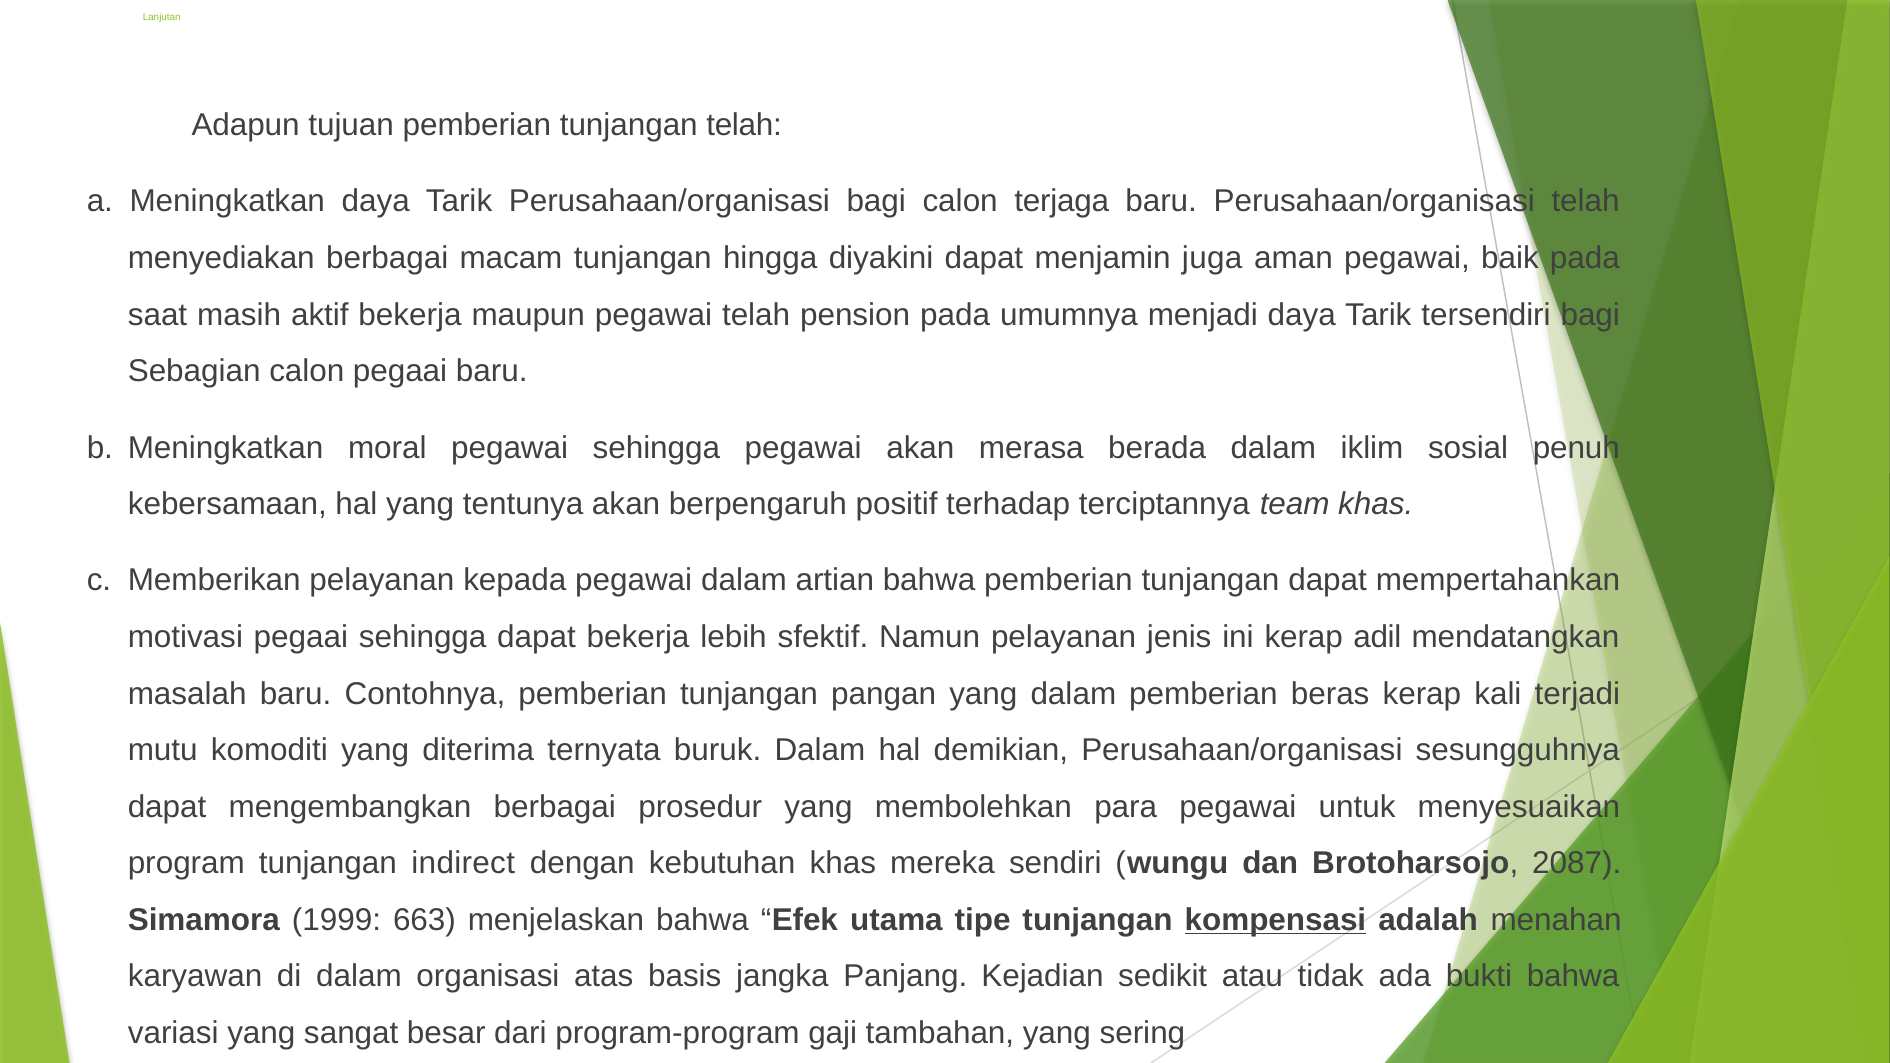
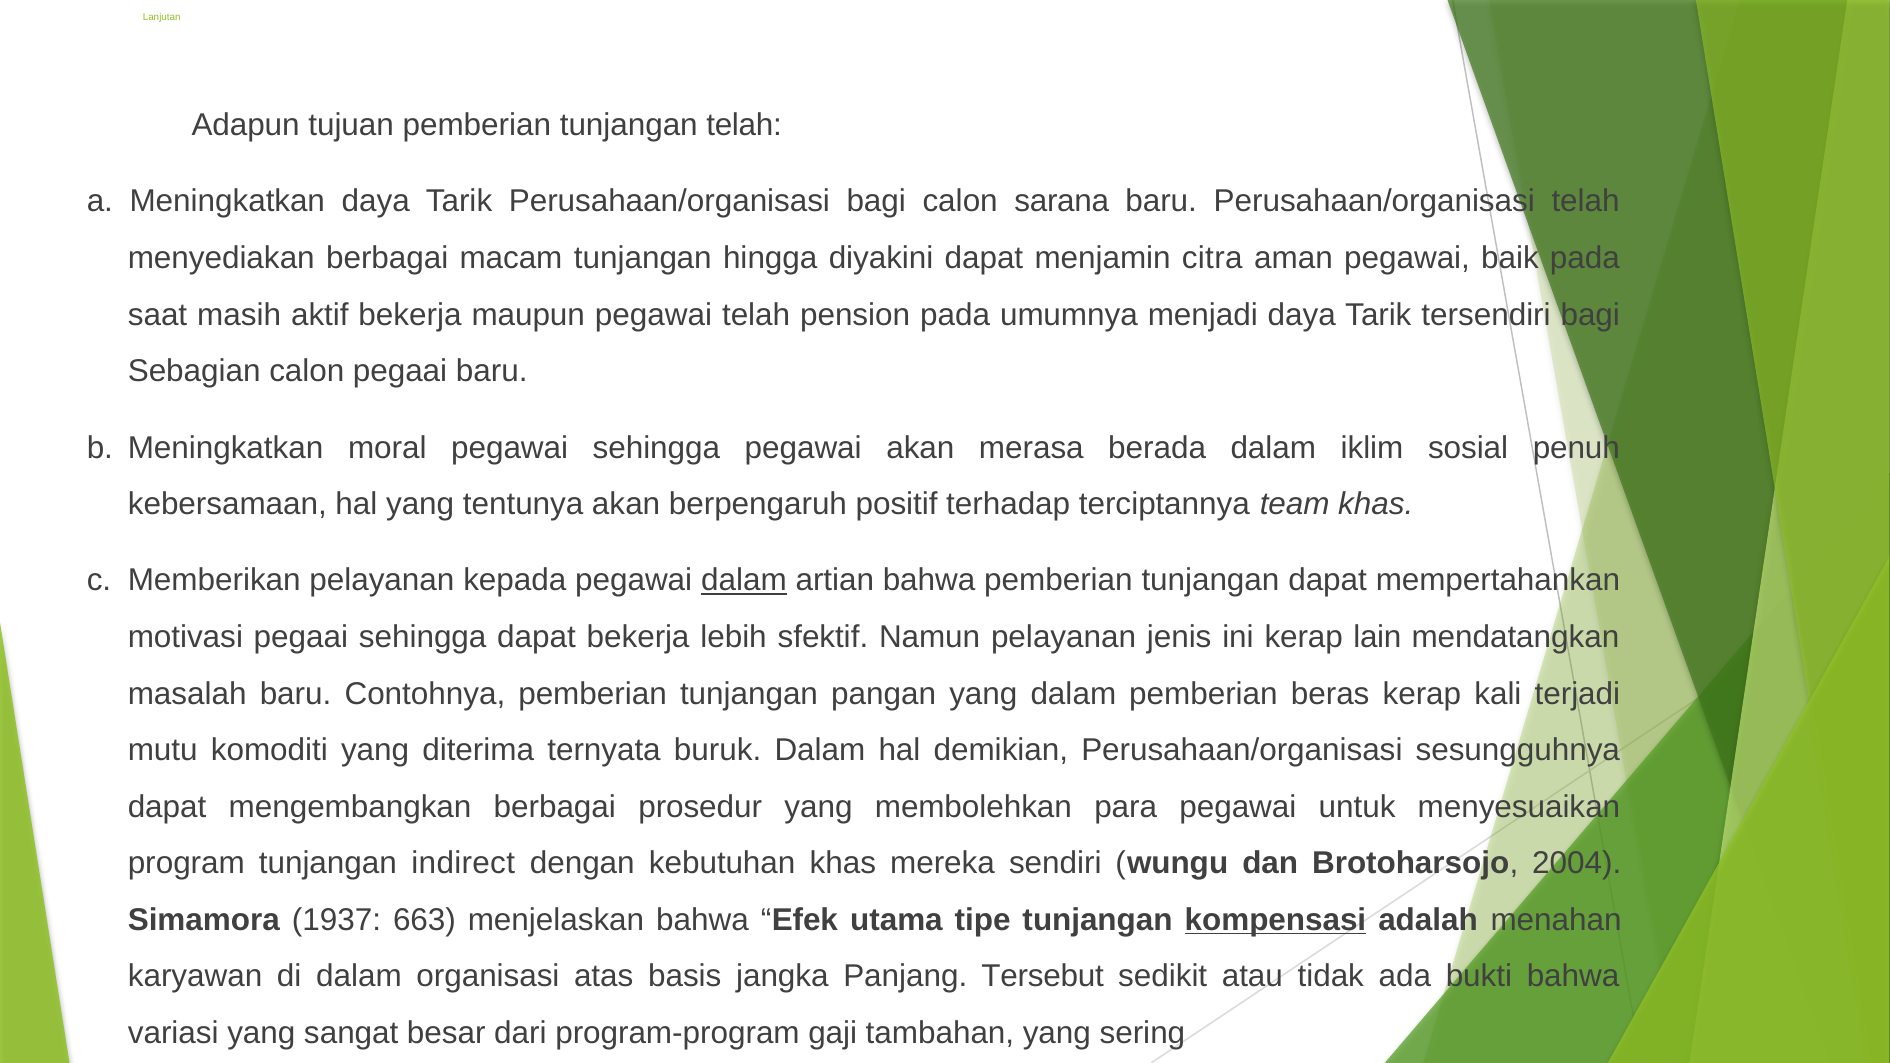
terjaga: terjaga -> sarana
juga: juga -> citra
dalam at (744, 581) underline: none -> present
adil: adil -> lain
2087: 2087 -> 2004
1999: 1999 -> 1937
Kejadian: Kejadian -> Tersebut
